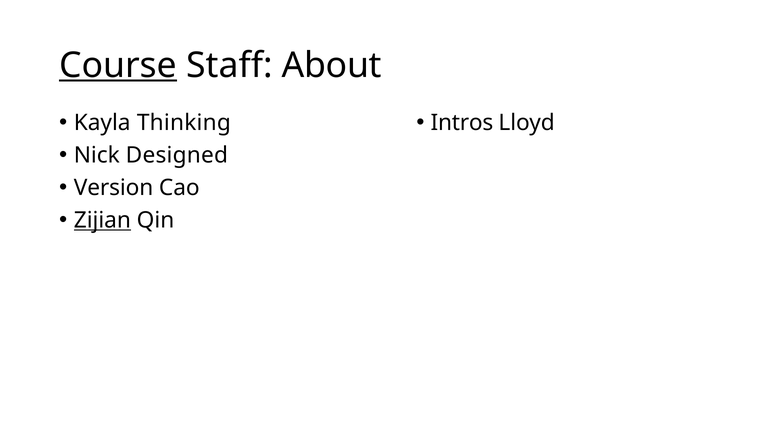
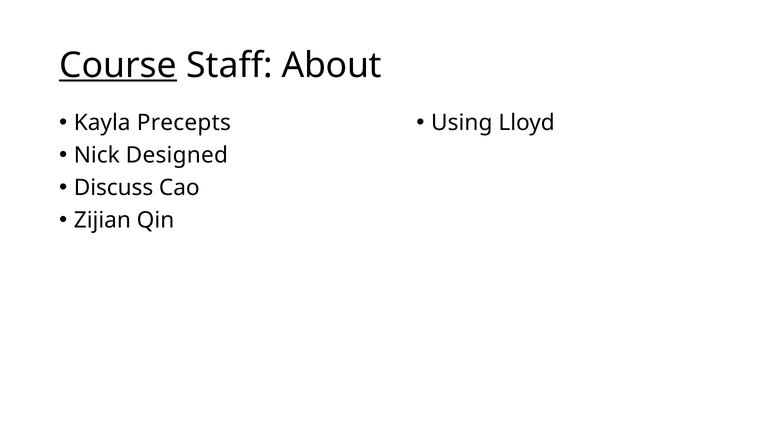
Thinking: Thinking -> Precepts
Intros: Intros -> Using
Version: Version -> Discuss
Zijian underline: present -> none
